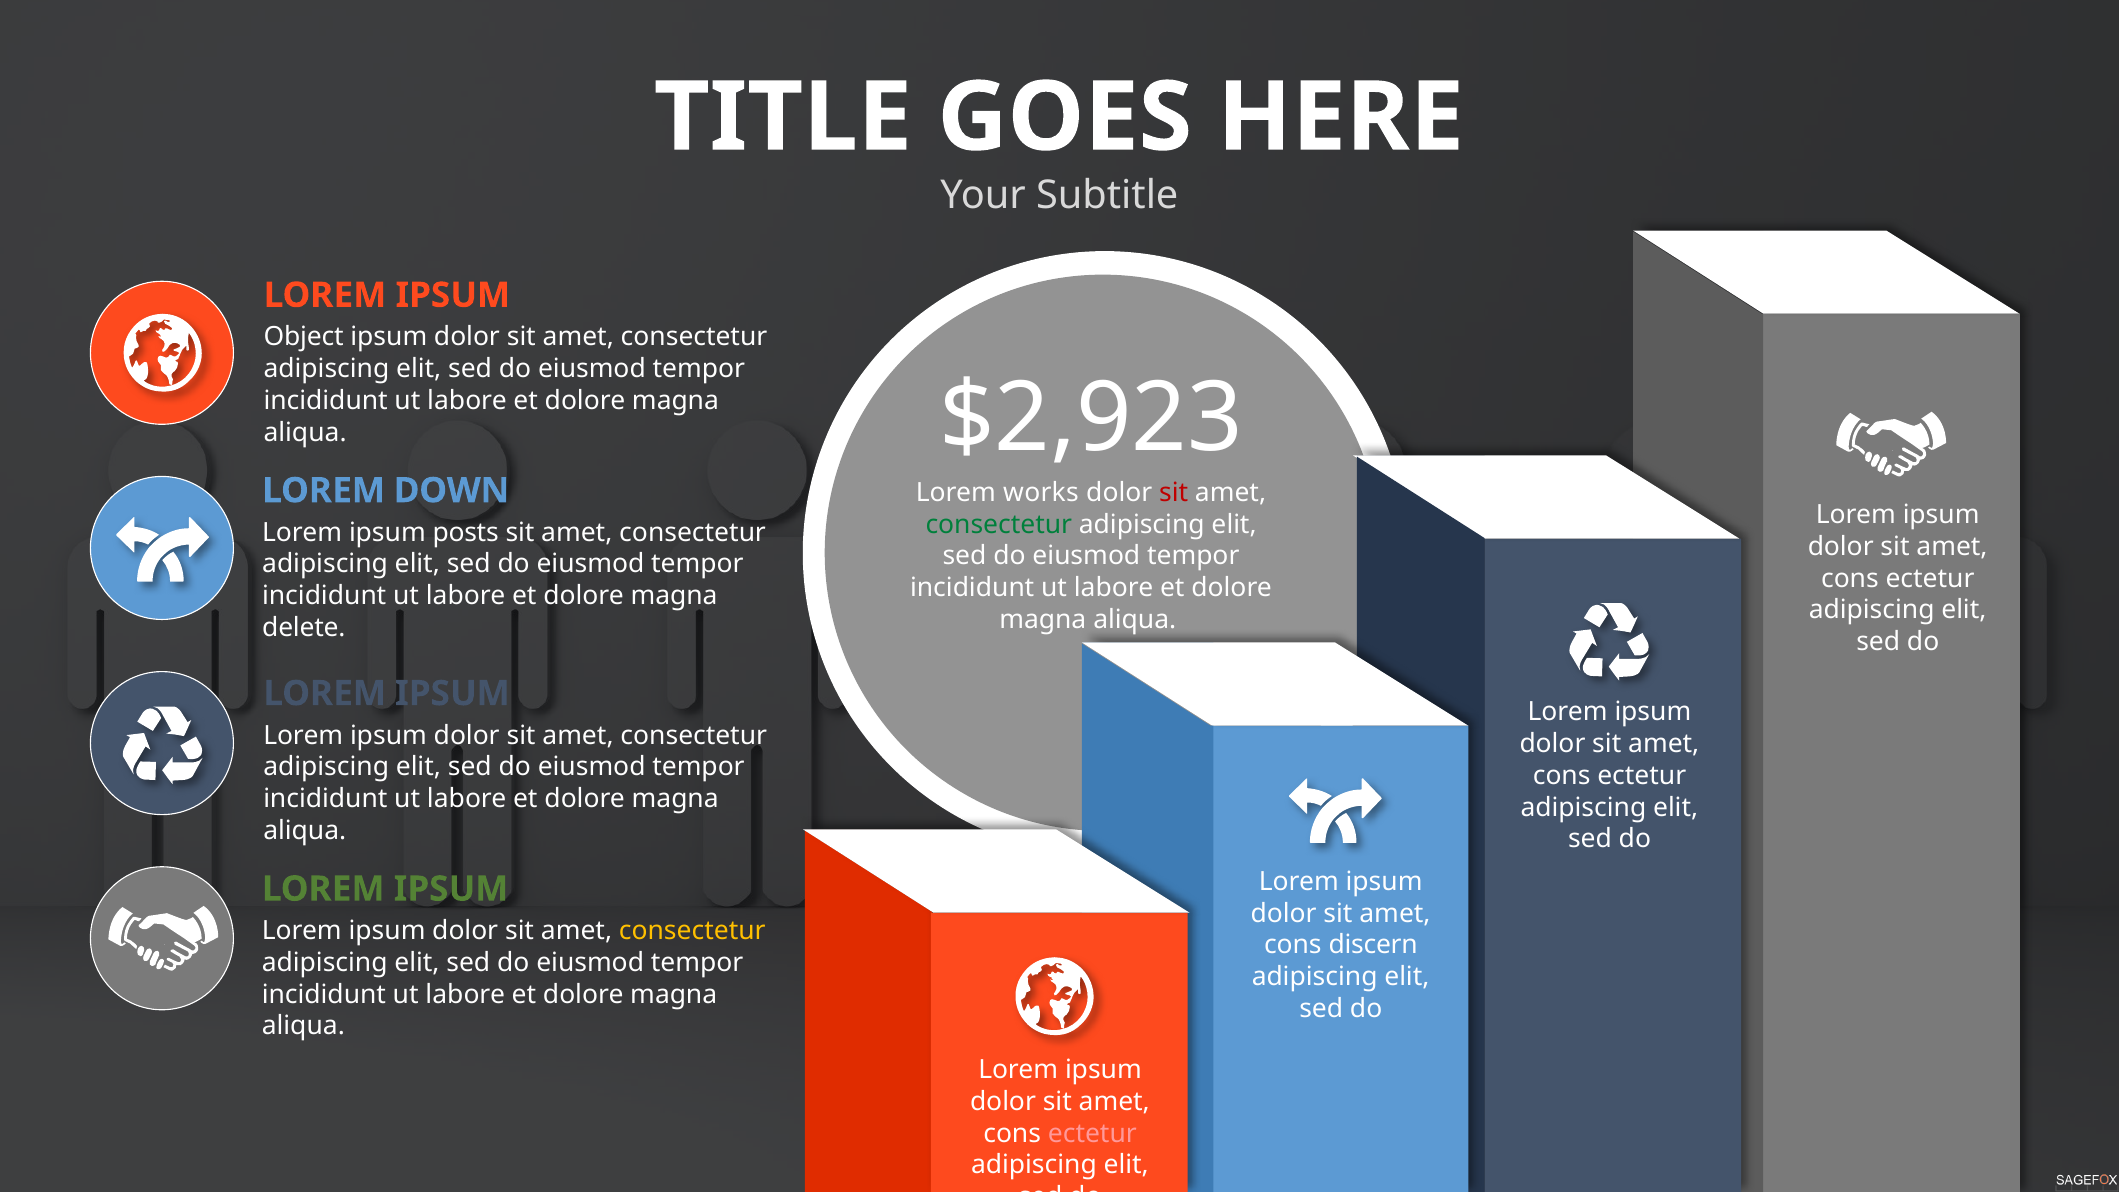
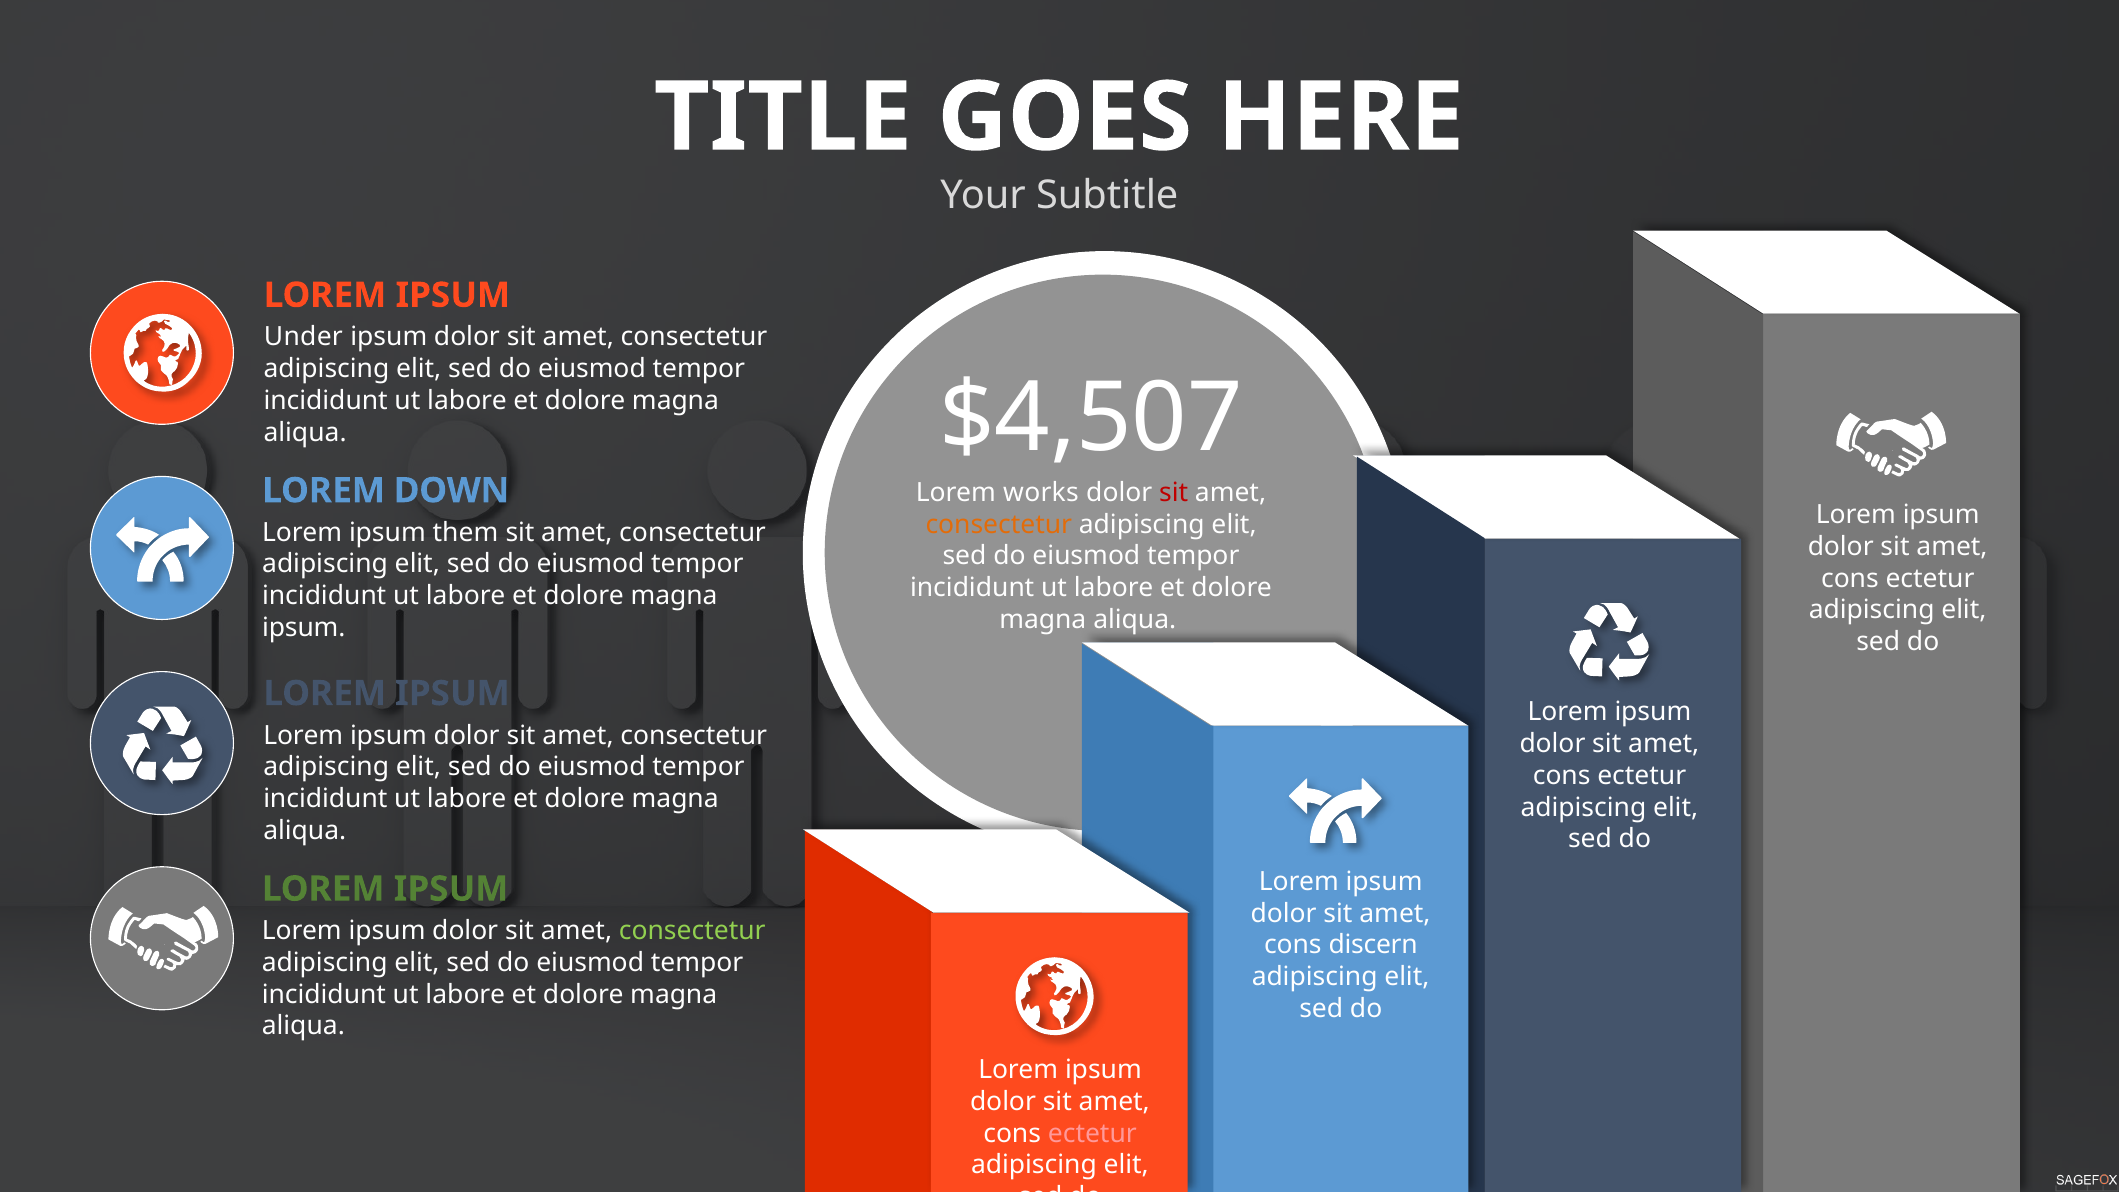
Object: Object -> Under
$2,923: $2,923 -> $4,507
consectetur at (999, 524) colour: green -> orange
posts: posts -> them
delete at (304, 628): delete -> ipsum
consectetur at (692, 931) colour: yellow -> light green
